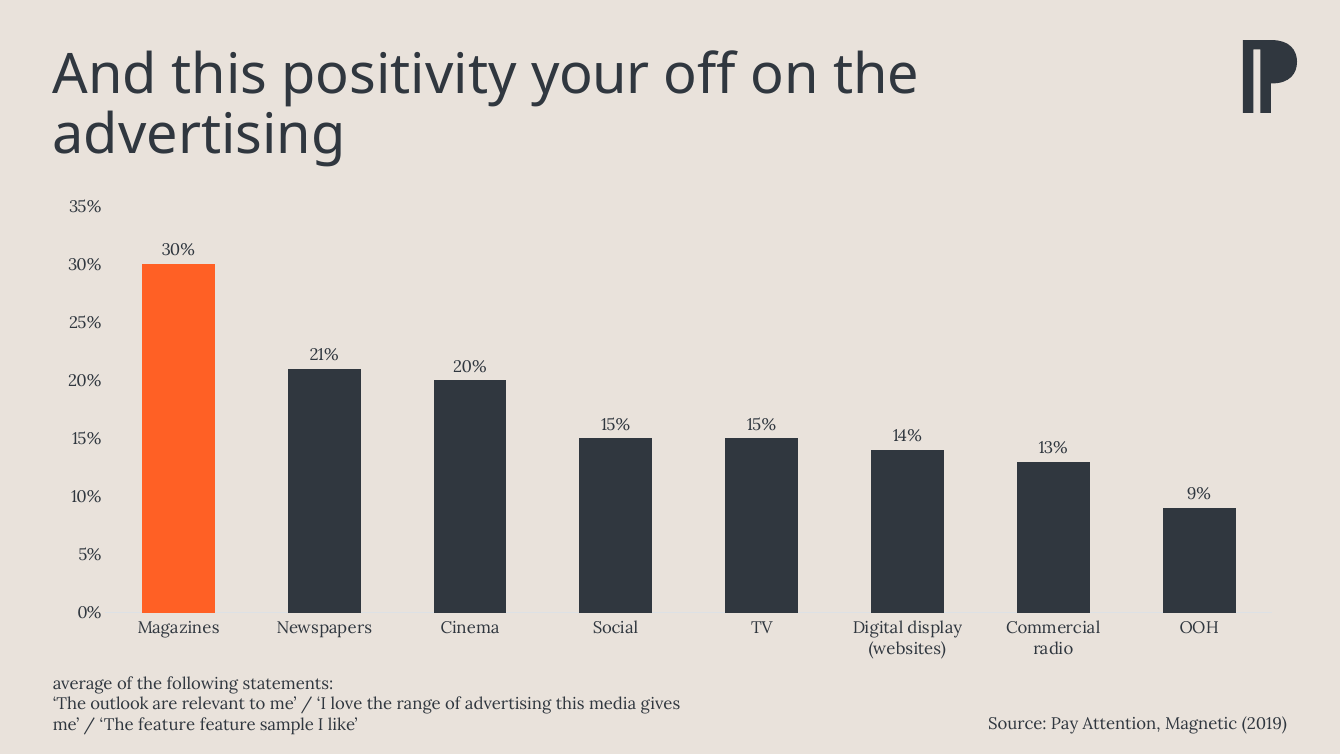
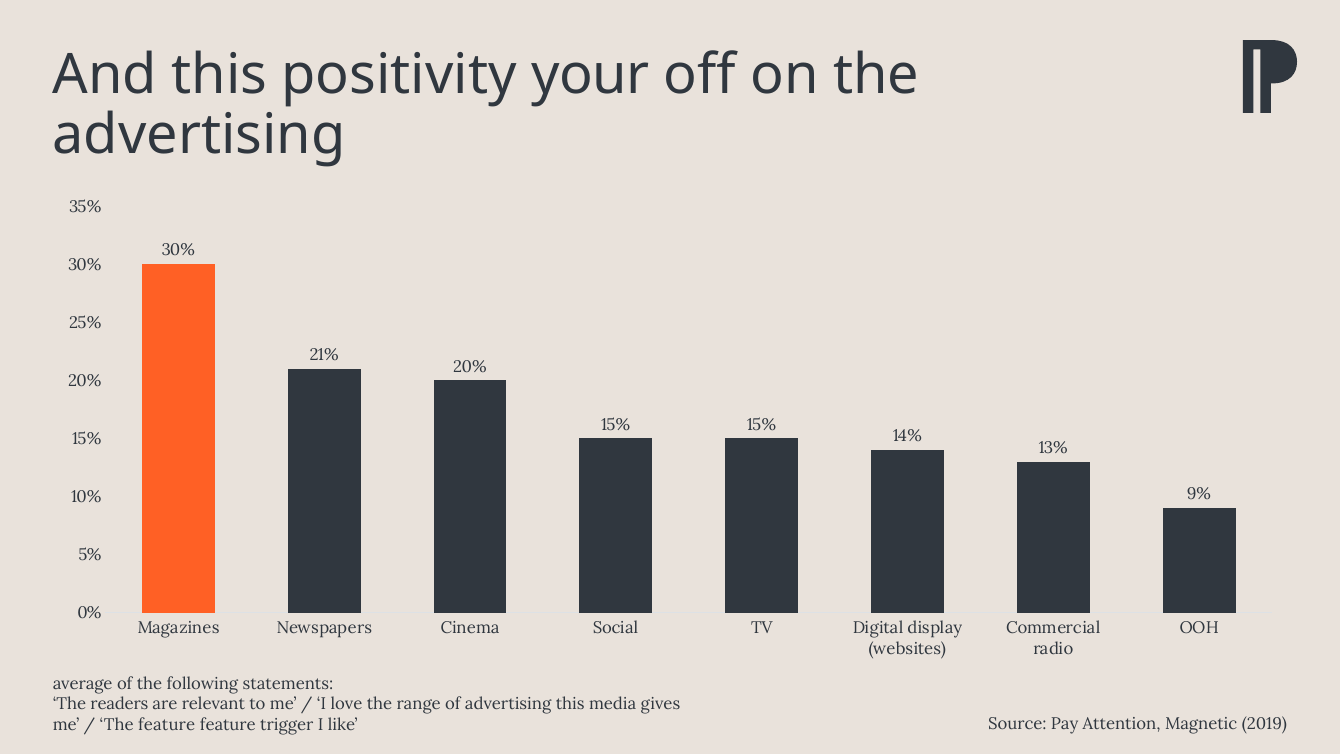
outlook: outlook -> readers
sample: sample -> trigger
